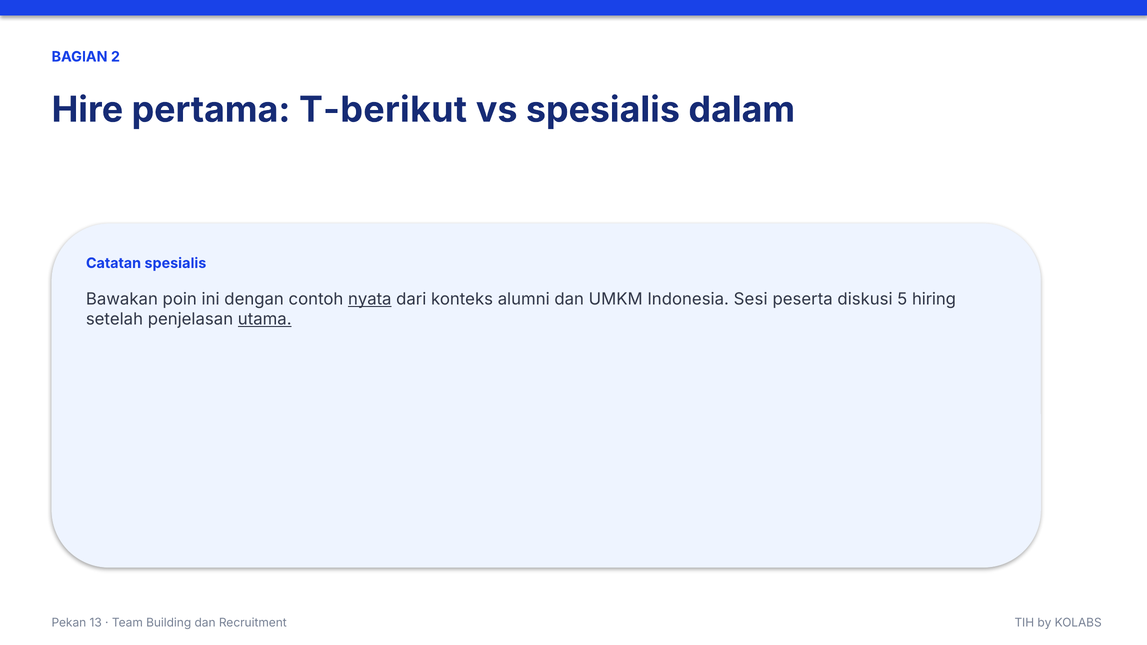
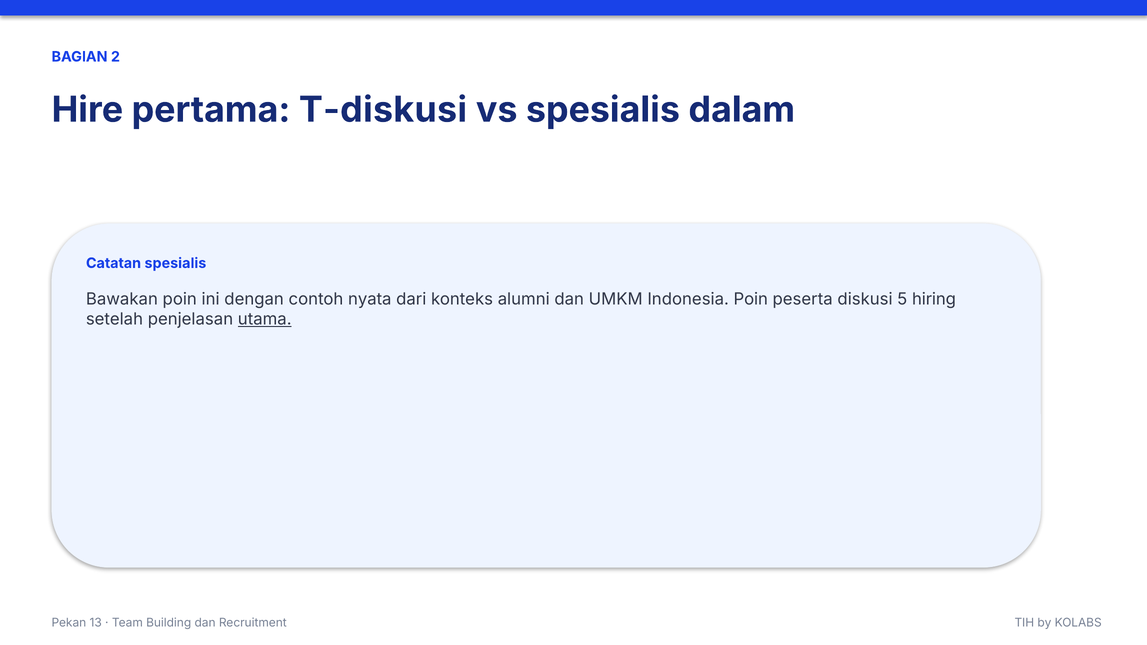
T-berikut: T-berikut -> T-diskusi
nyata underline: present -> none
Indonesia Sesi: Sesi -> Poin
